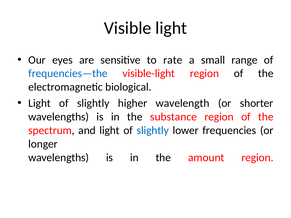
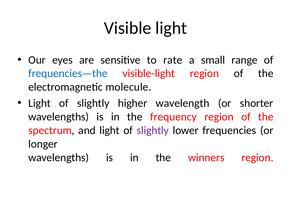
biological: biological -> molecule
substance: substance -> frequency
slightly at (153, 130) colour: blue -> purple
amount: amount -> winners
